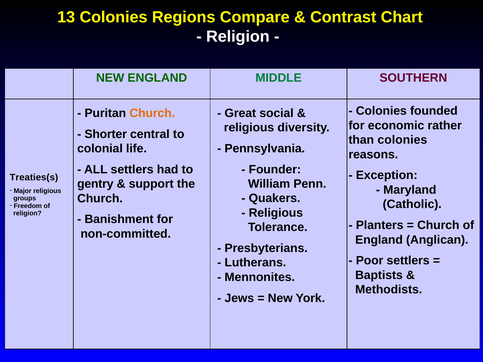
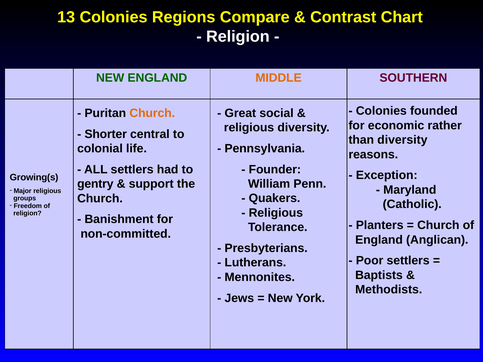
MIDDLE colour: green -> orange
than colonies: colonies -> diversity
Treaties(s: Treaties(s -> Growing(s
